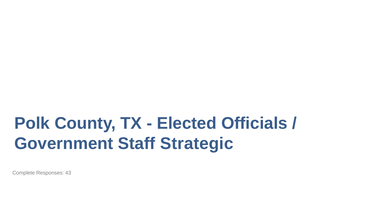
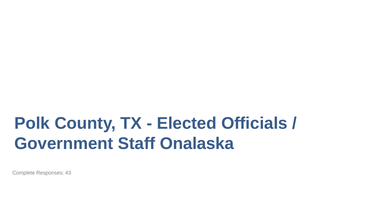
Strategic: Strategic -> Onalaska
